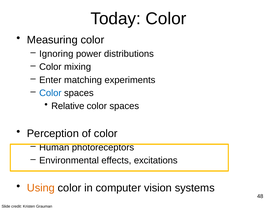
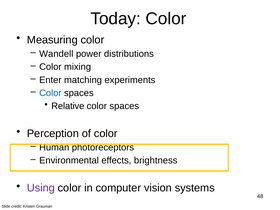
Ignoring: Ignoring -> Wandell
excitations: excitations -> brightness
Using colour: orange -> purple
